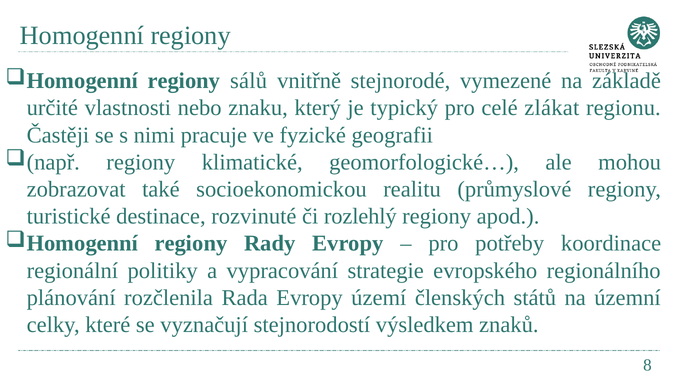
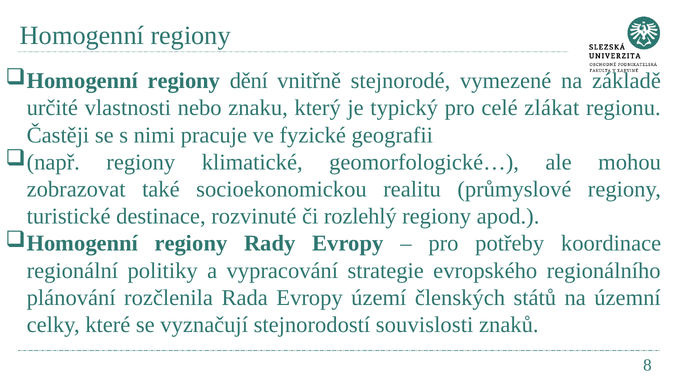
sálů: sálů -> dění
výsledkem: výsledkem -> souvislosti
